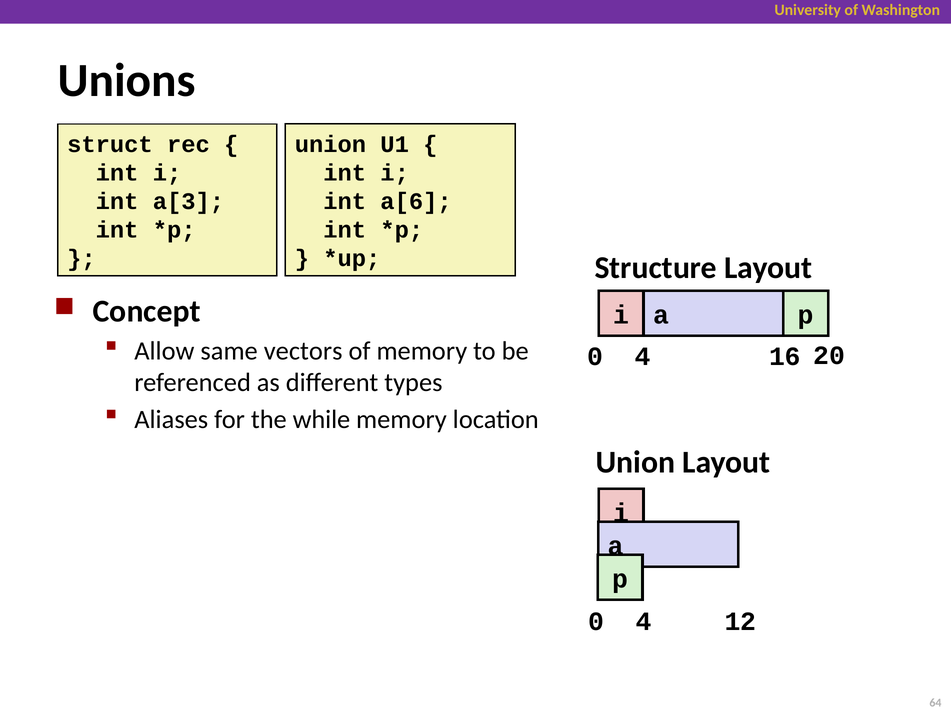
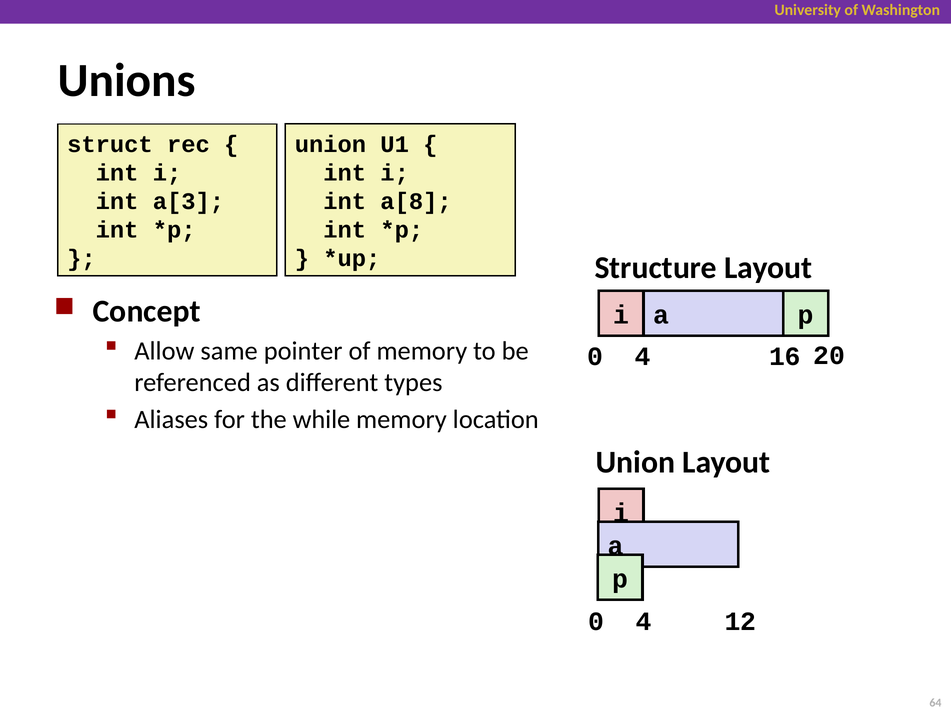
a[6: a[6 -> a[8
vectors: vectors -> pointer
